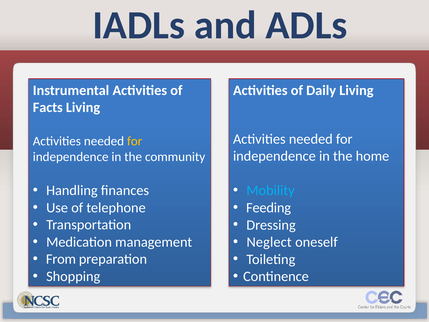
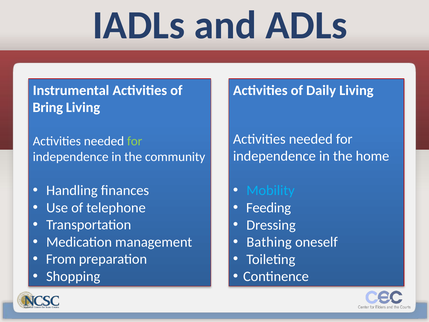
Facts: Facts -> Bring
for at (135, 141) colour: yellow -> light green
Neglect: Neglect -> Bathing
